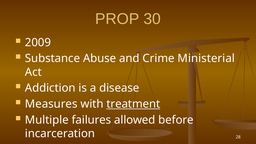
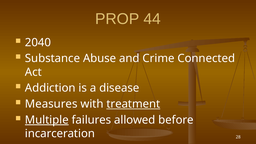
30: 30 -> 44
2009: 2009 -> 2040
Ministerial: Ministerial -> Connected
Multiple underline: none -> present
